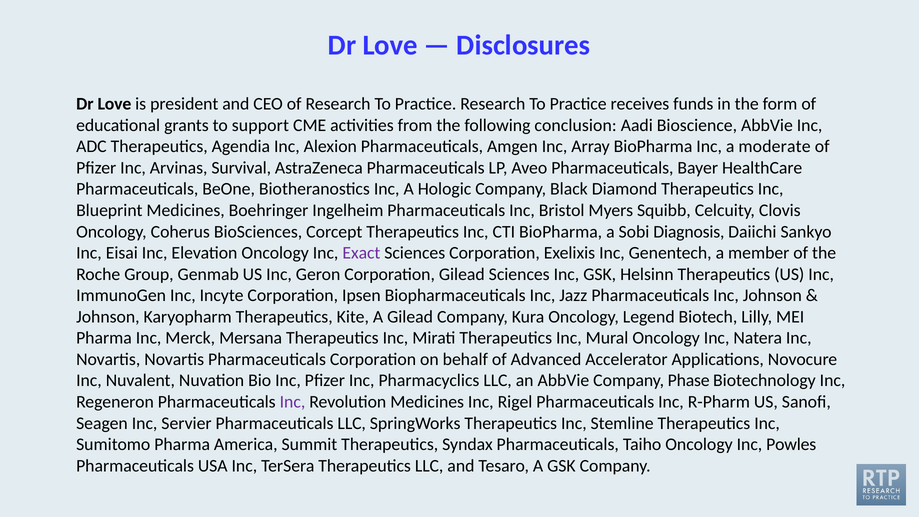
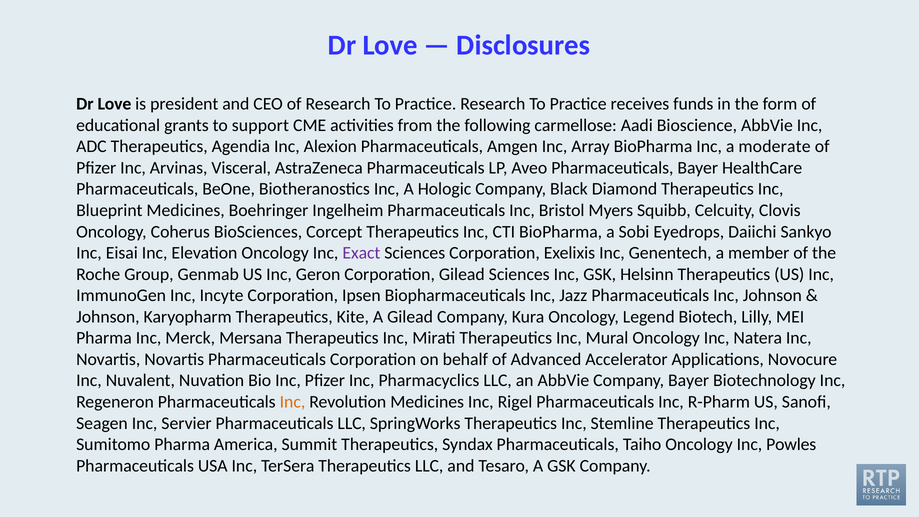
conclusion: conclusion -> carmellose
Survival: Survival -> Visceral
Diagnosis: Diagnosis -> Eyedrops
Company Phase: Phase -> Bayer
Inc at (292, 402) colour: purple -> orange
